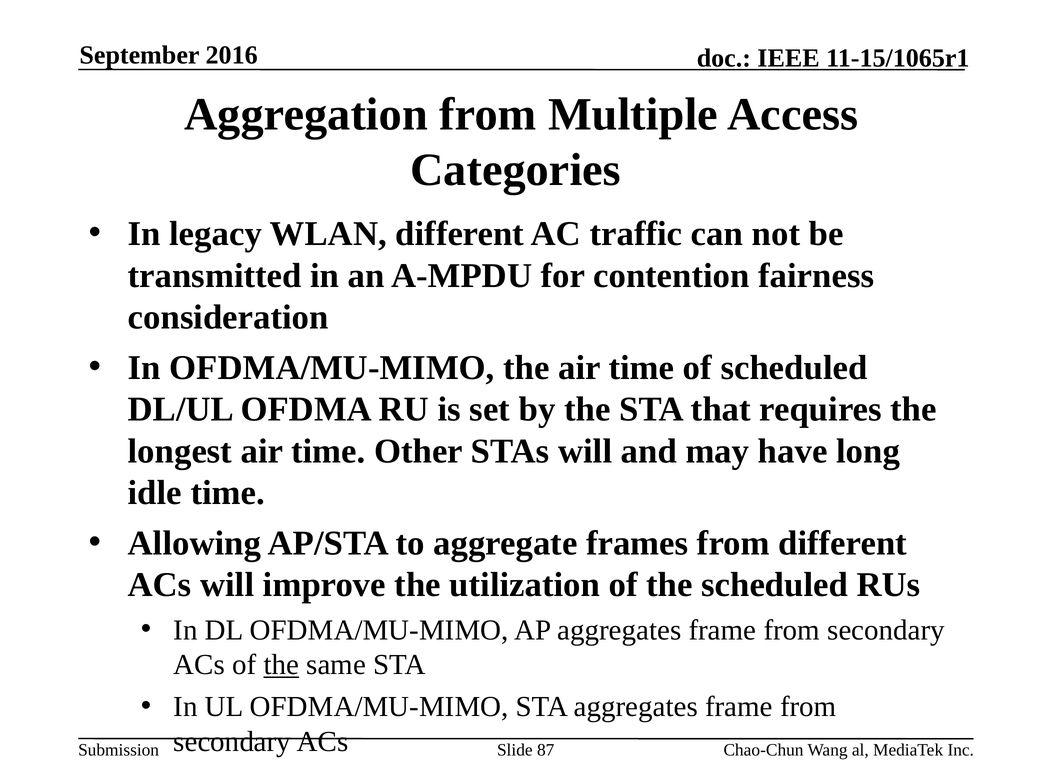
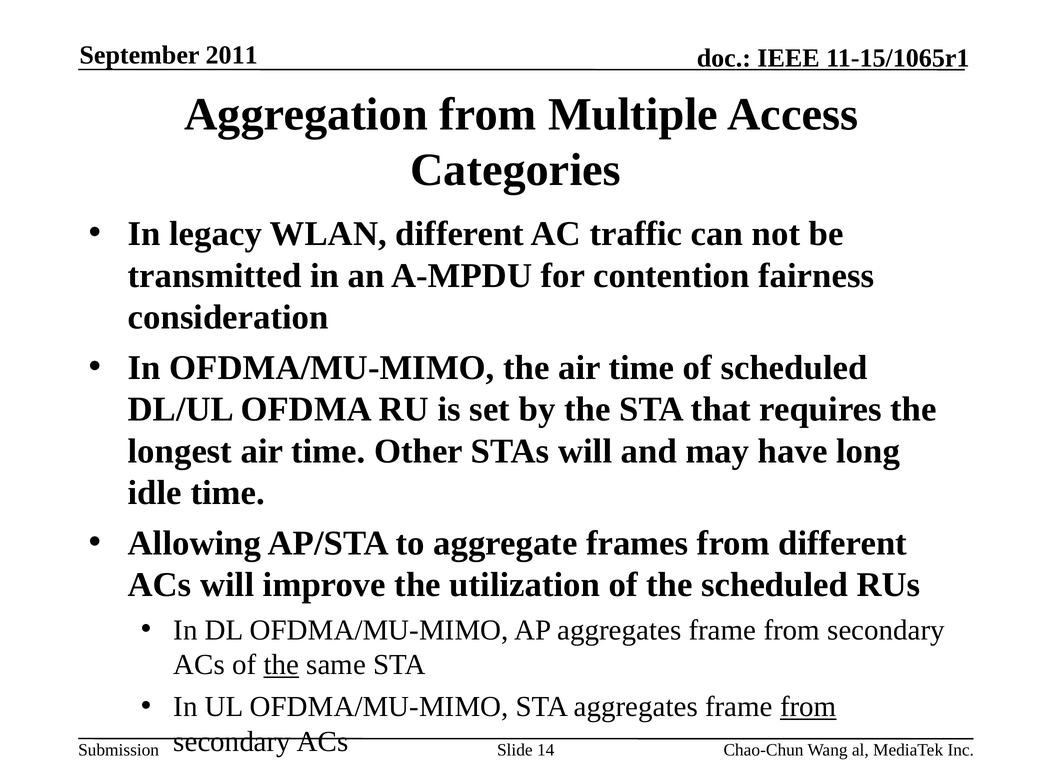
2016: 2016 -> 2011
from at (808, 707) underline: none -> present
87: 87 -> 14
